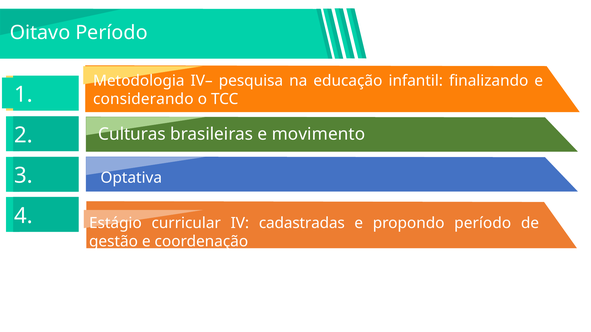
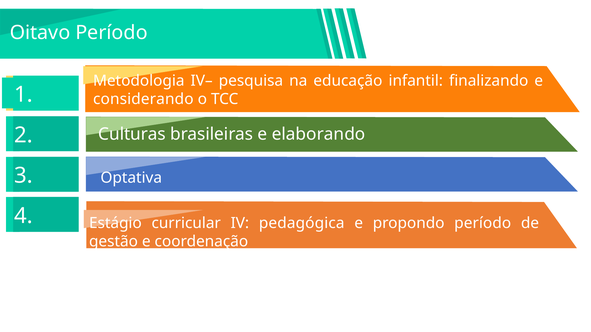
movimento: movimento -> elaborando
cadastradas: cadastradas -> pedagógica
